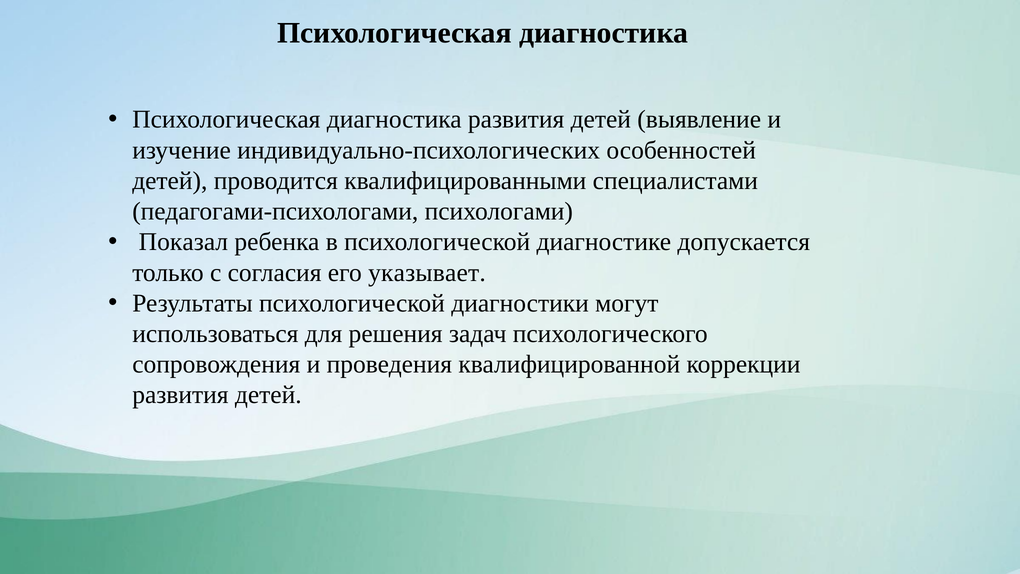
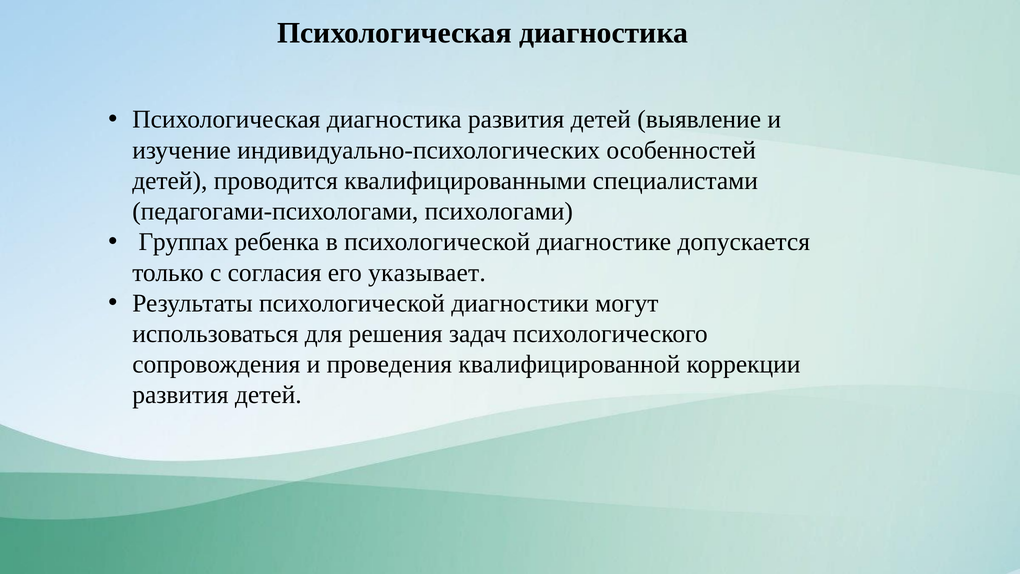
Показал: Показал -> Группах
